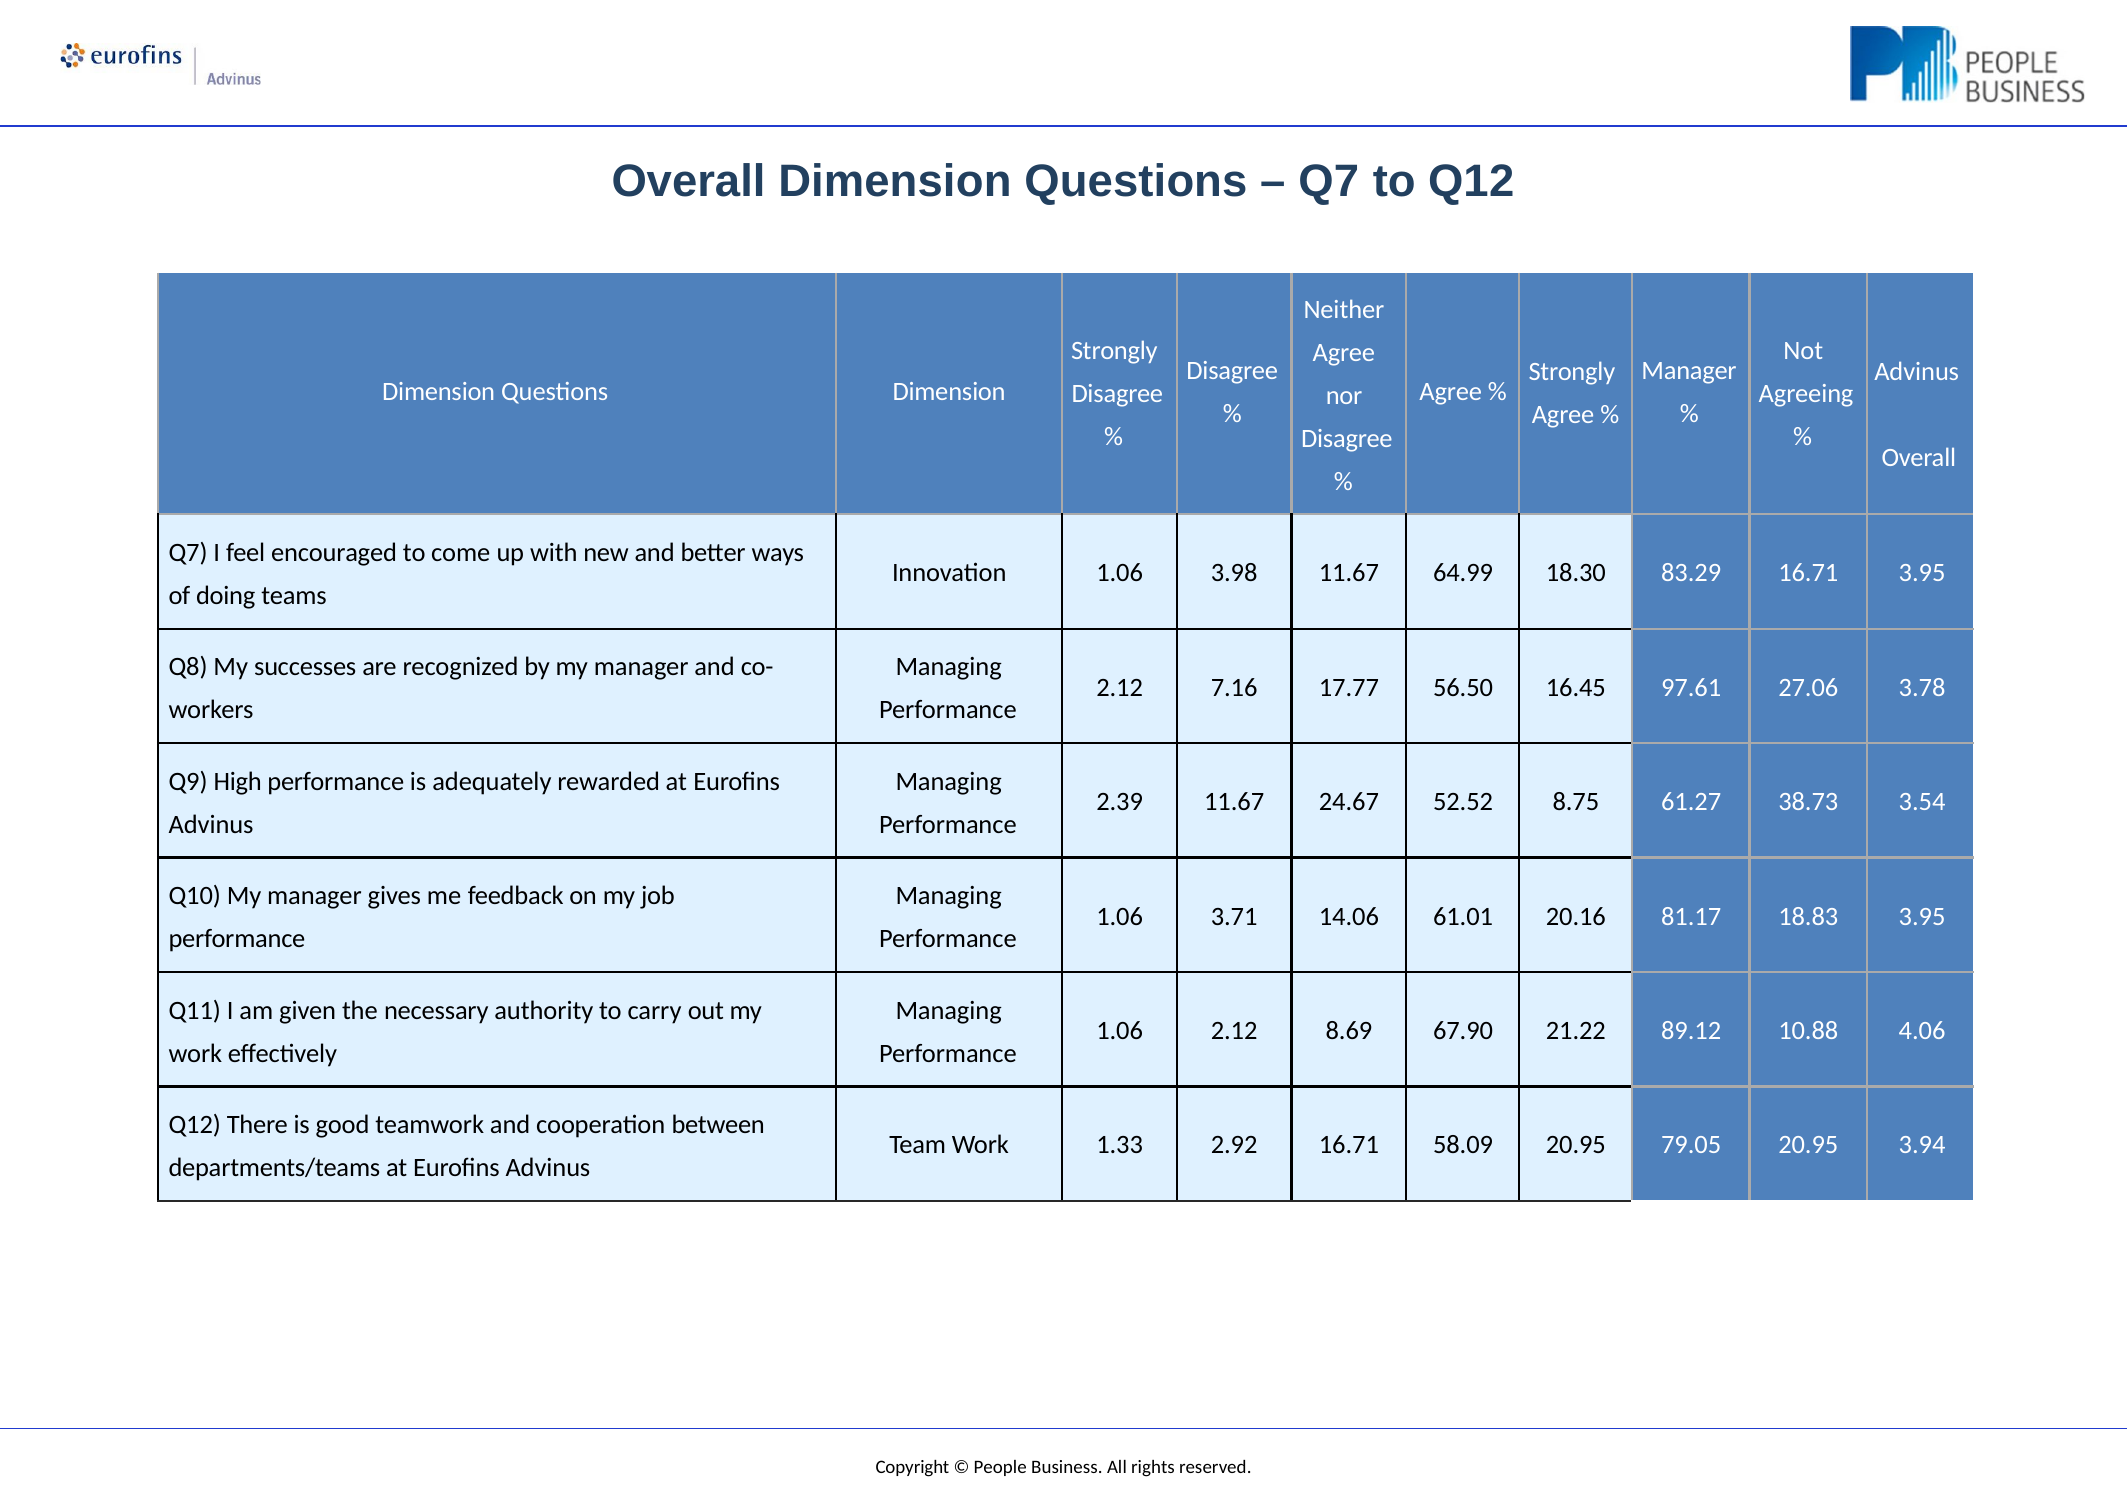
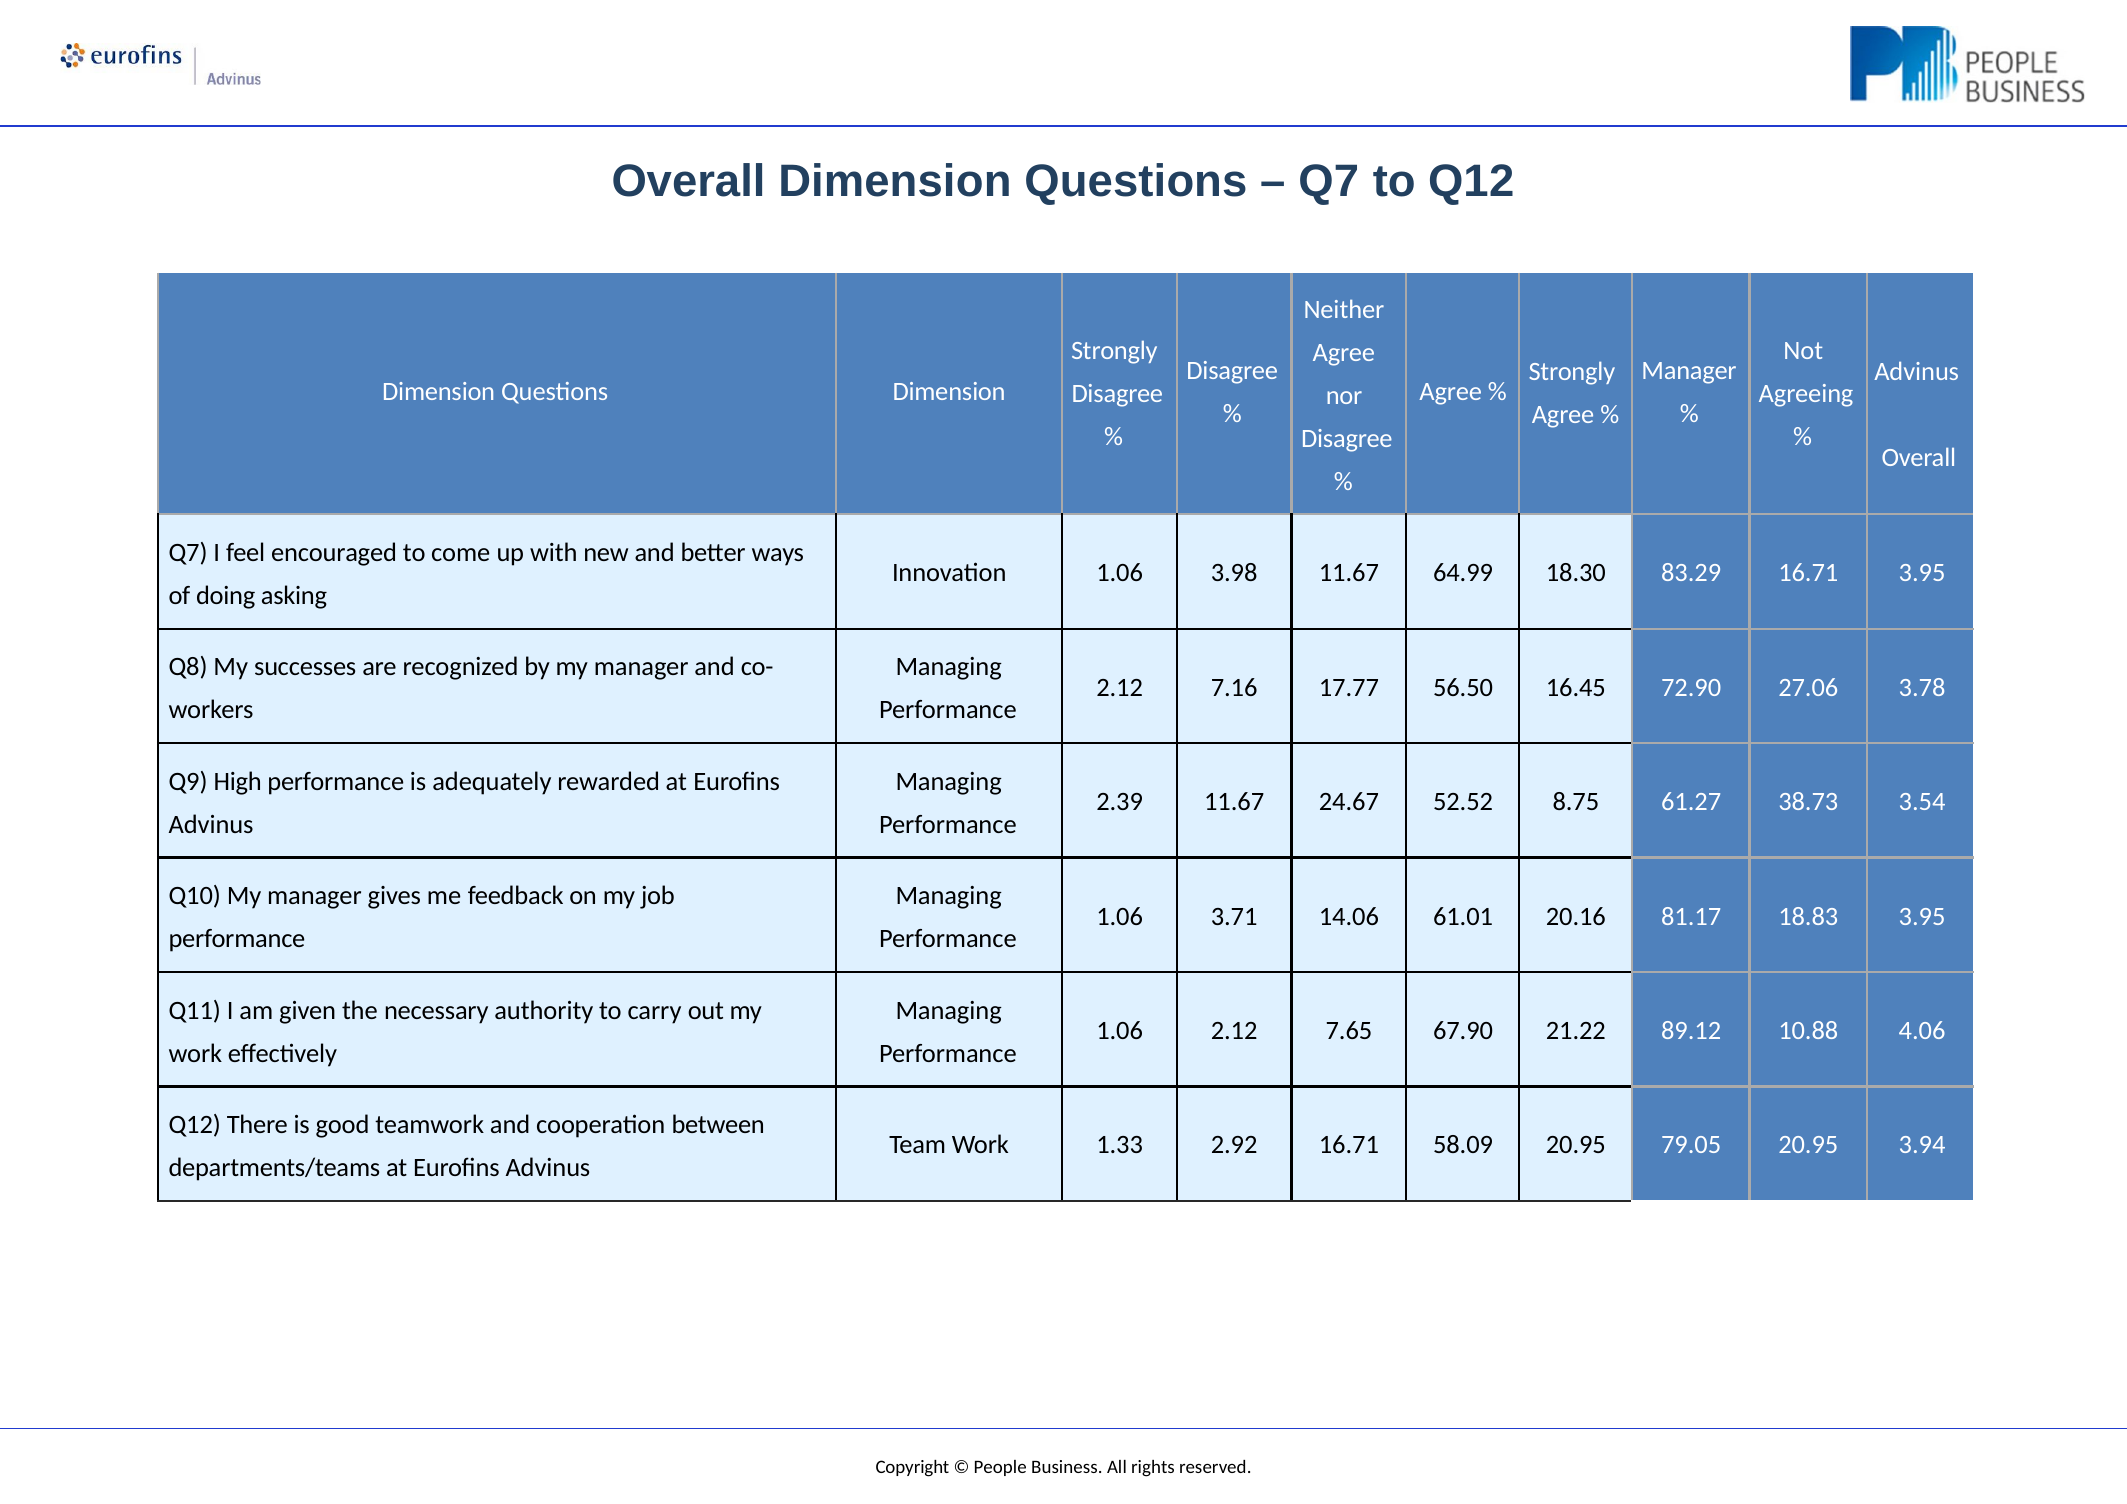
teams: teams -> asking
97.61: 97.61 -> 72.90
8.69: 8.69 -> 7.65
